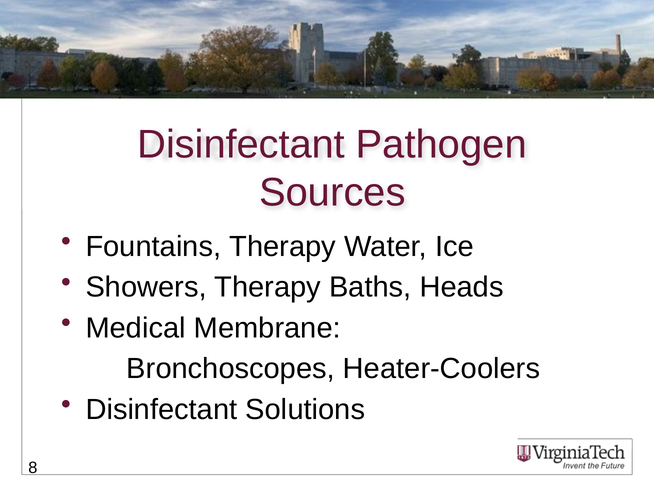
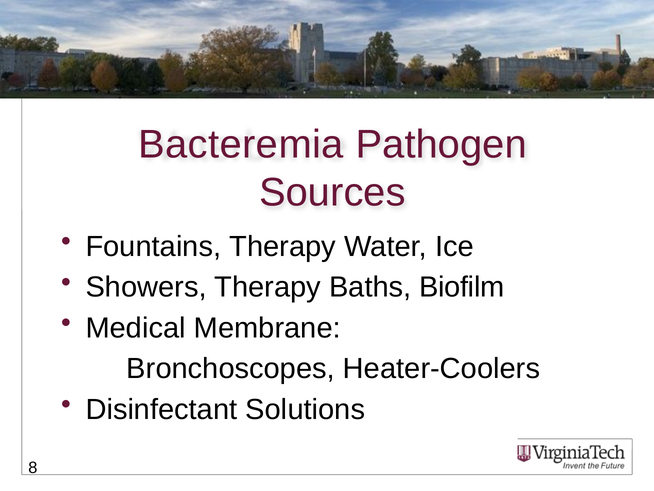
Disinfectant at (241, 144): Disinfectant -> Bacteremia
Heads: Heads -> Biofilm
